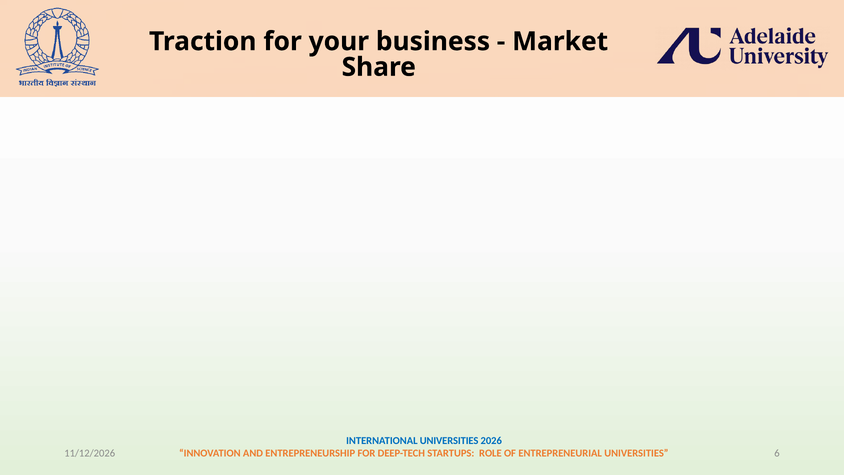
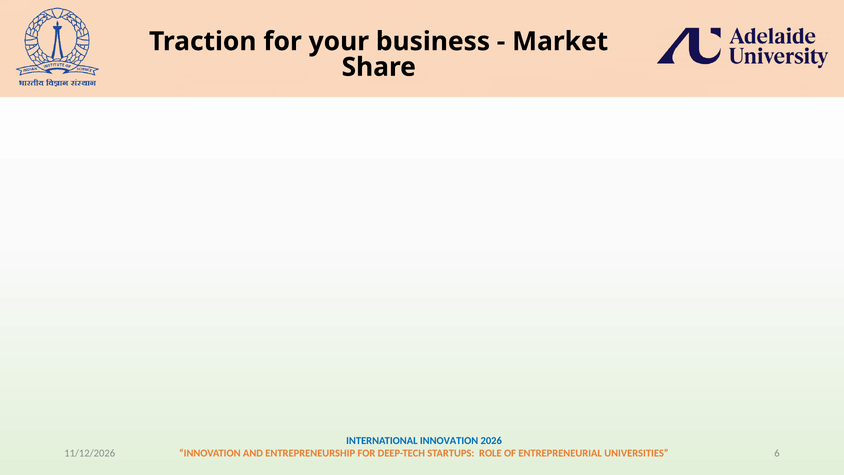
INTERNATIONAL UNIVERSITIES: UNIVERSITIES -> INNOVATION
